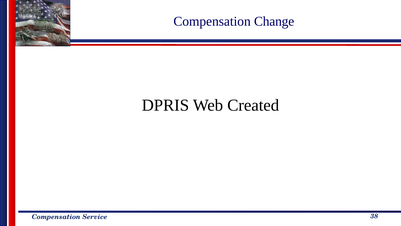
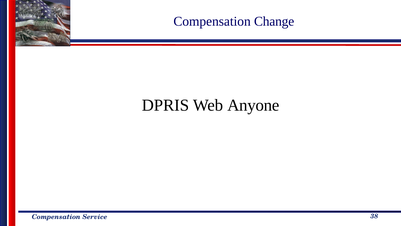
Created: Created -> Anyone
